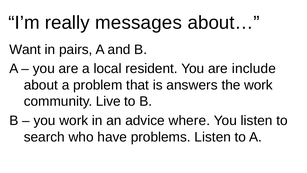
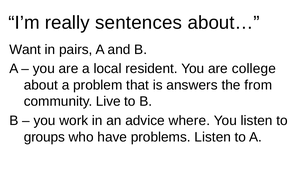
messages: messages -> sentences
include: include -> college
the work: work -> from
search: search -> groups
